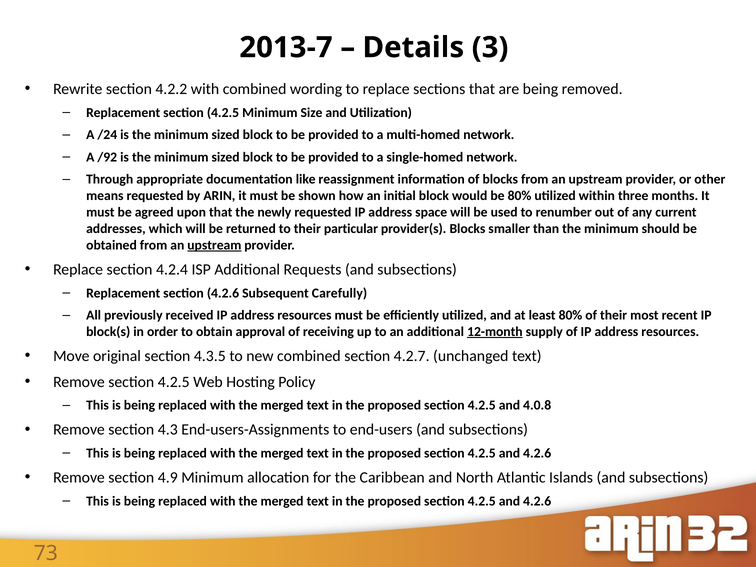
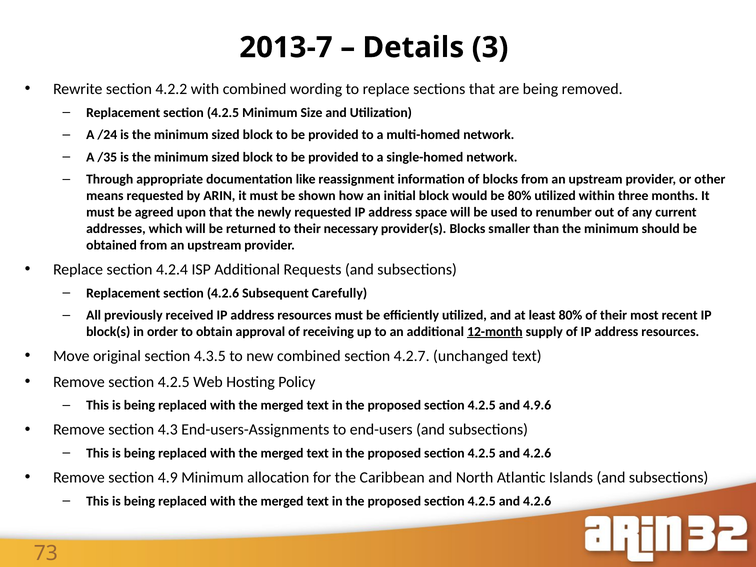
/92: /92 -> /35
particular: particular -> necessary
upstream at (214, 245) underline: present -> none
4.0.8: 4.0.8 -> 4.9.6
